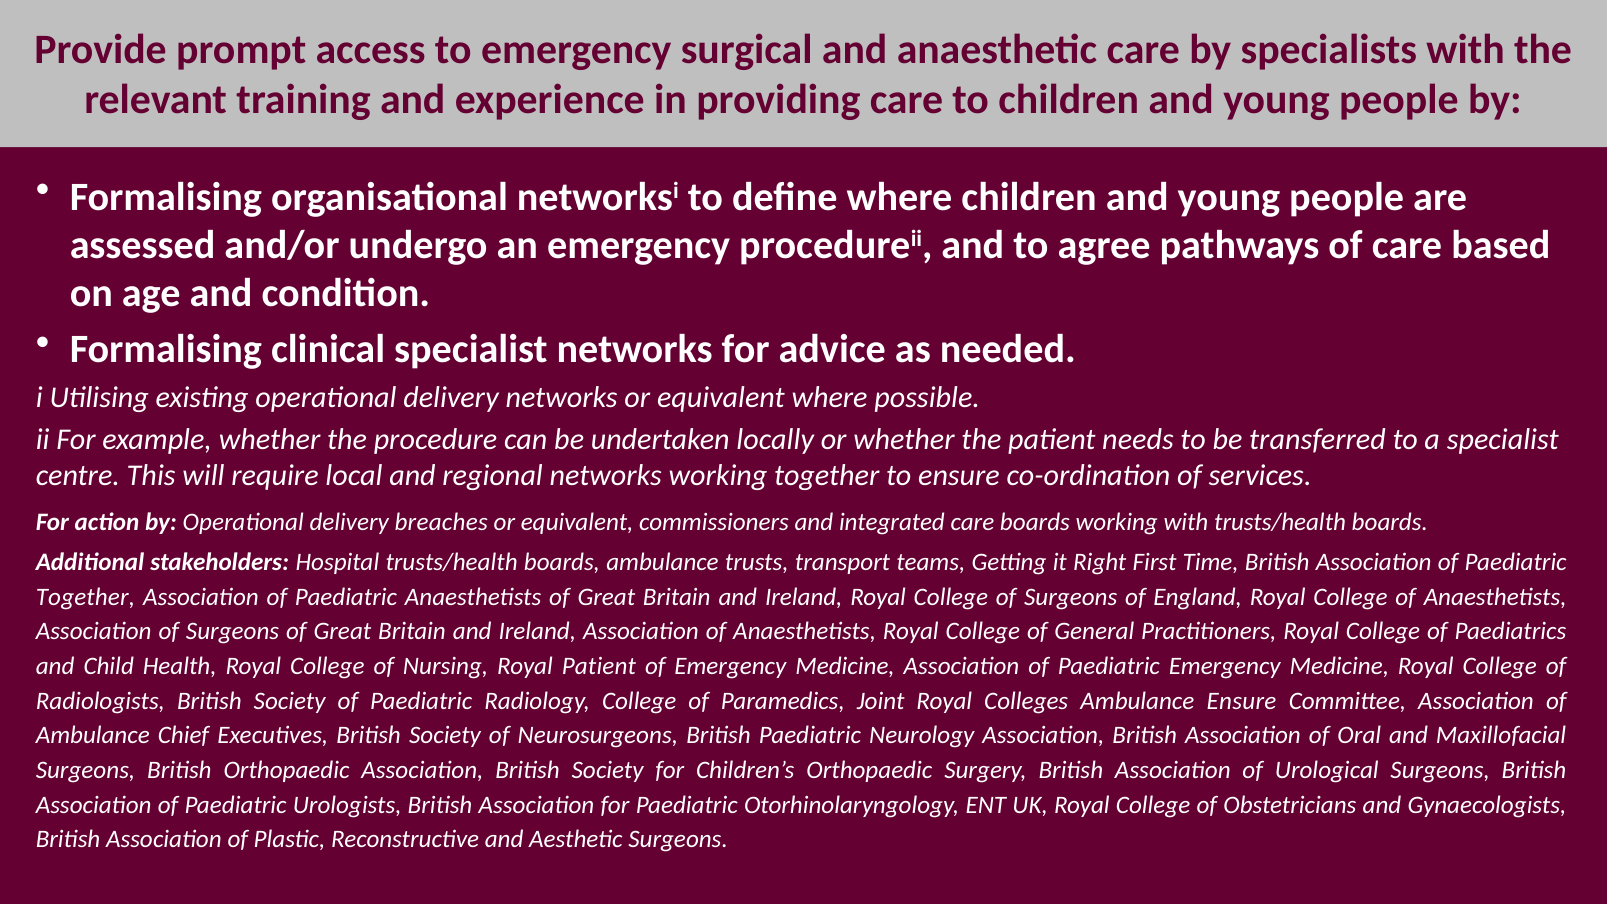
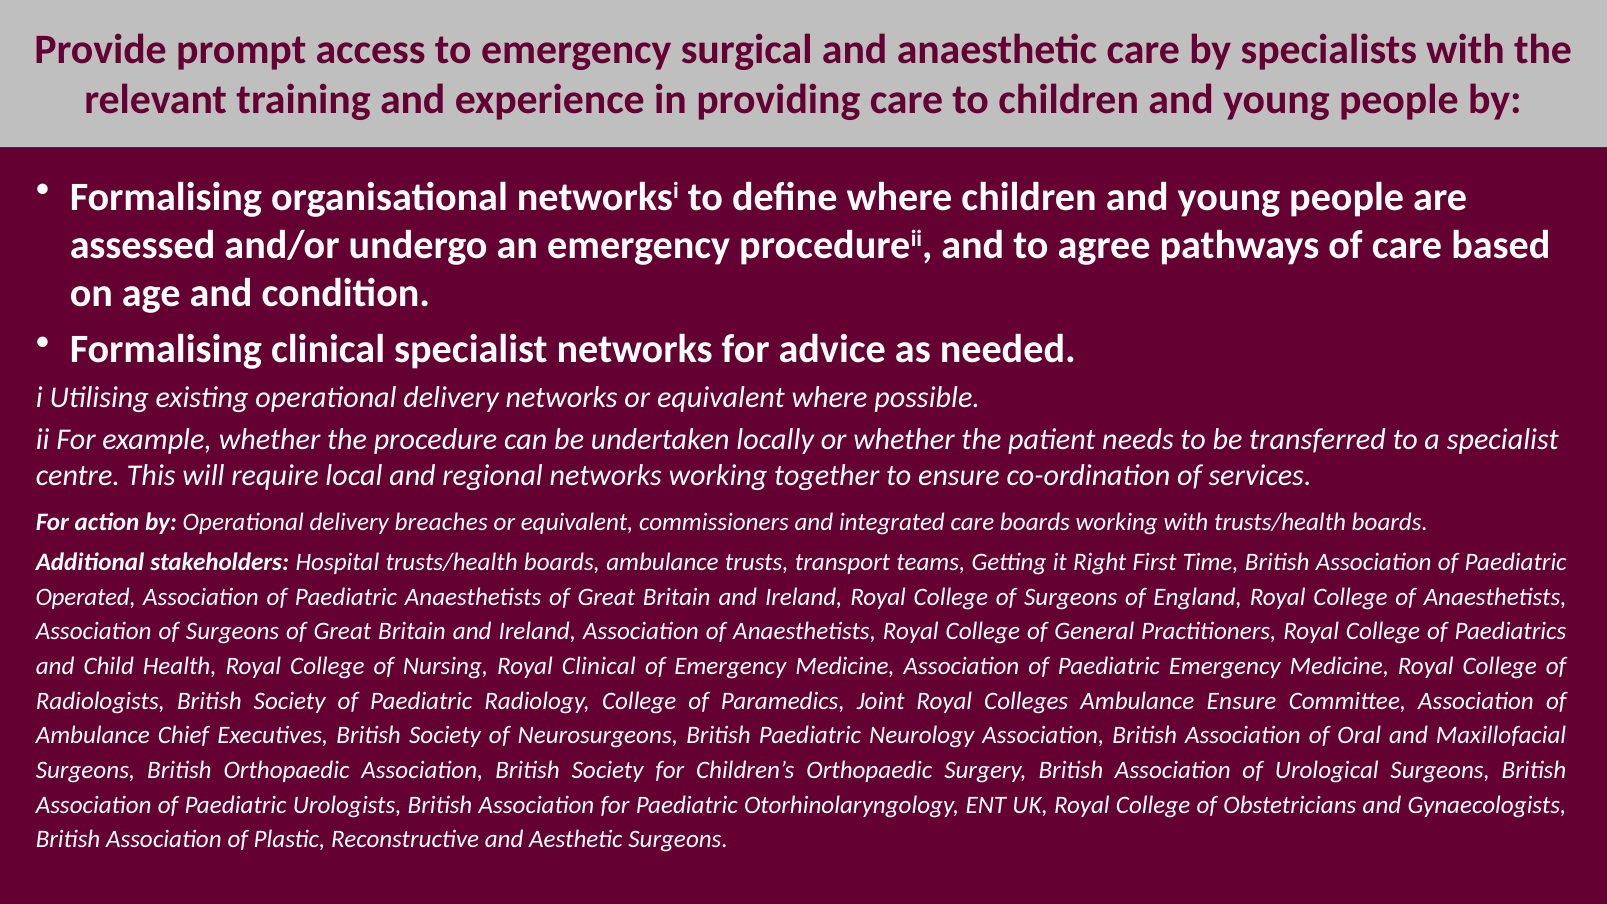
Together at (85, 597): Together -> Operated
Royal Patient: Patient -> Clinical
